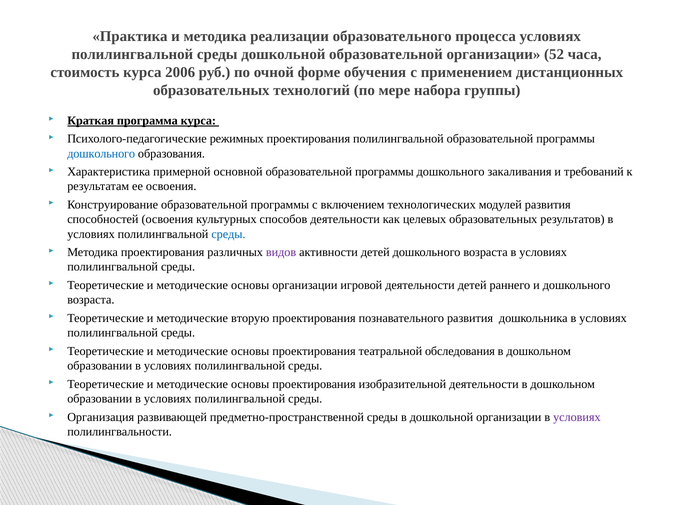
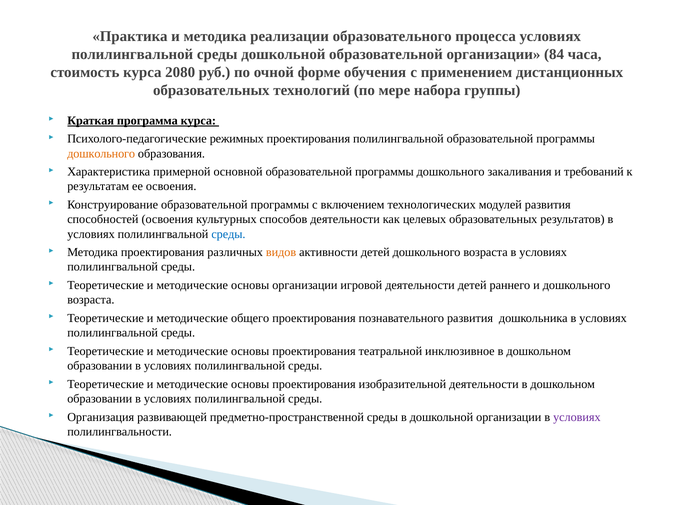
52: 52 -> 84
2006: 2006 -> 2080
дошкольного at (101, 154) colour: blue -> orange
видов colour: purple -> orange
вторую: вторую -> общего
обследования: обследования -> инклюзивное
